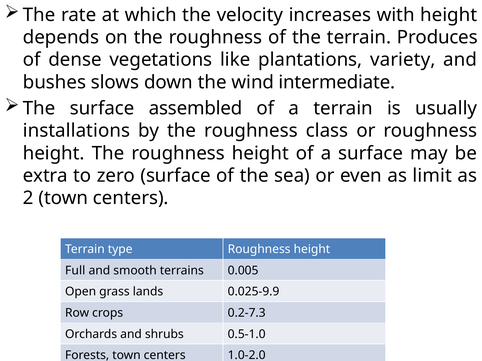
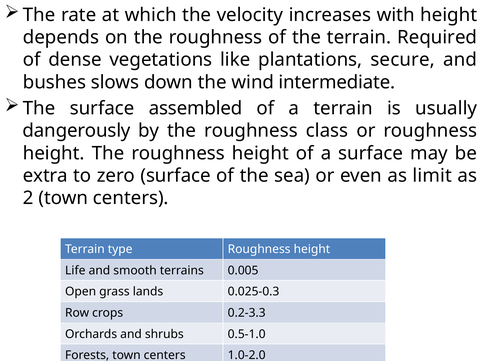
Produces: Produces -> Required
variety: variety -> secure
installations: installations -> dangerously
Full: Full -> Life
0.025-9.9: 0.025-9.9 -> 0.025-0.3
0.2-7.3: 0.2-7.3 -> 0.2-3.3
